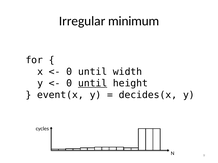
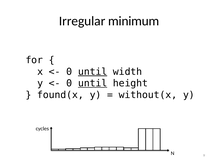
until at (93, 72) underline: none -> present
event(x: event(x -> found(x
decides(x: decides(x -> without(x
